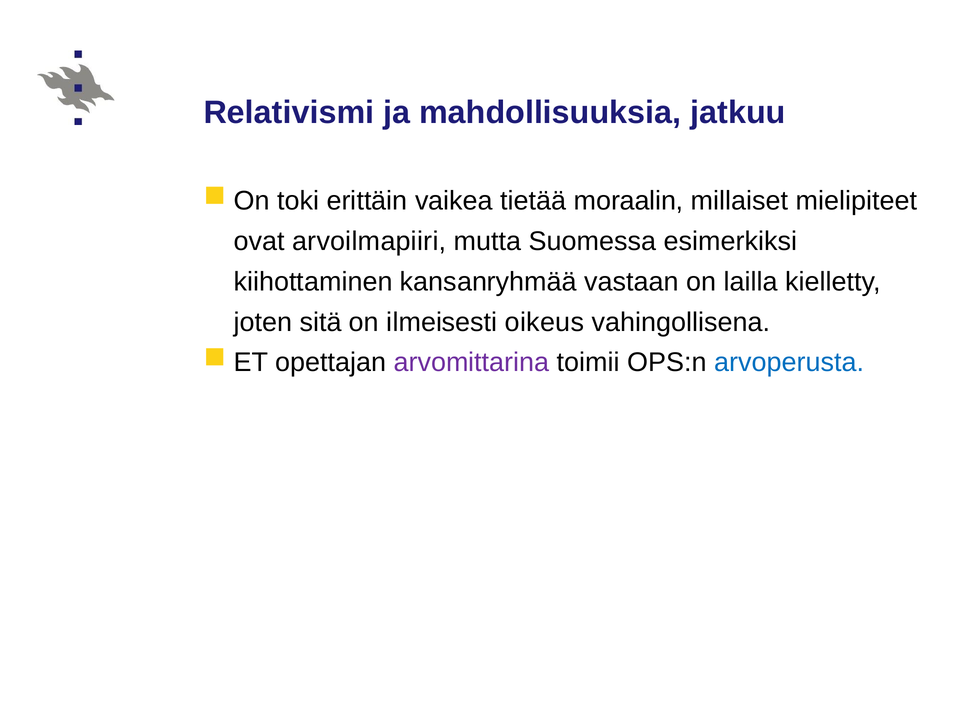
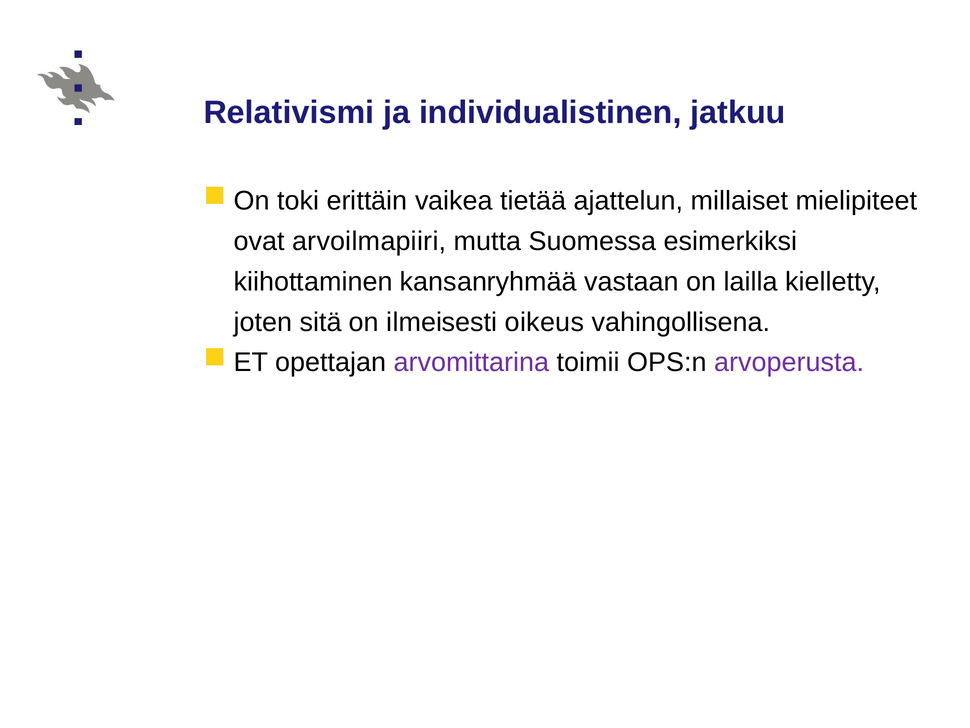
mahdollisuuksia: mahdollisuuksia -> individualistinen
moraalin: moraalin -> ajattelun
arvoperusta colour: blue -> purple
